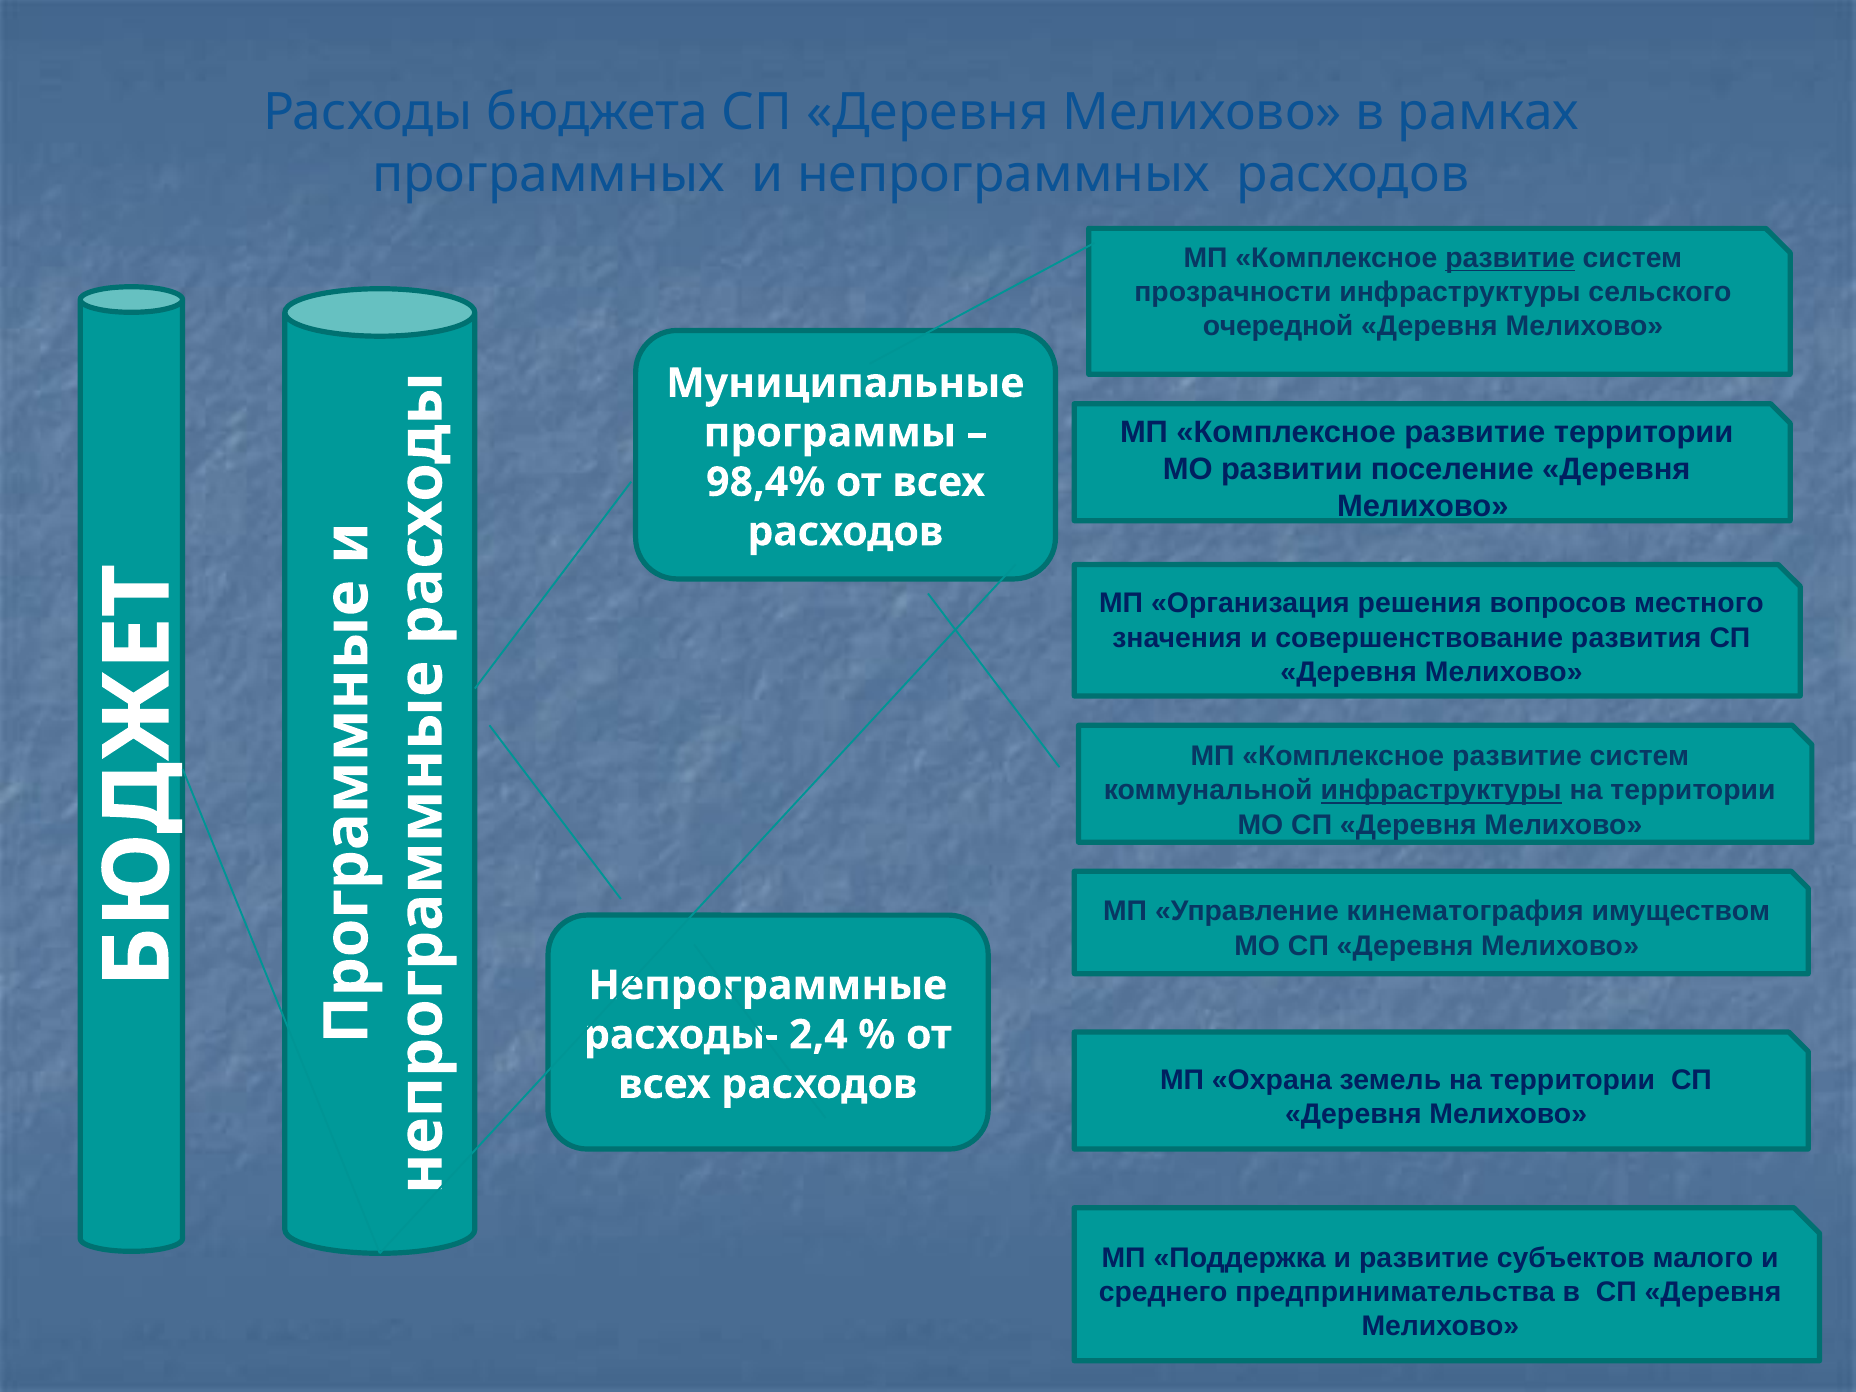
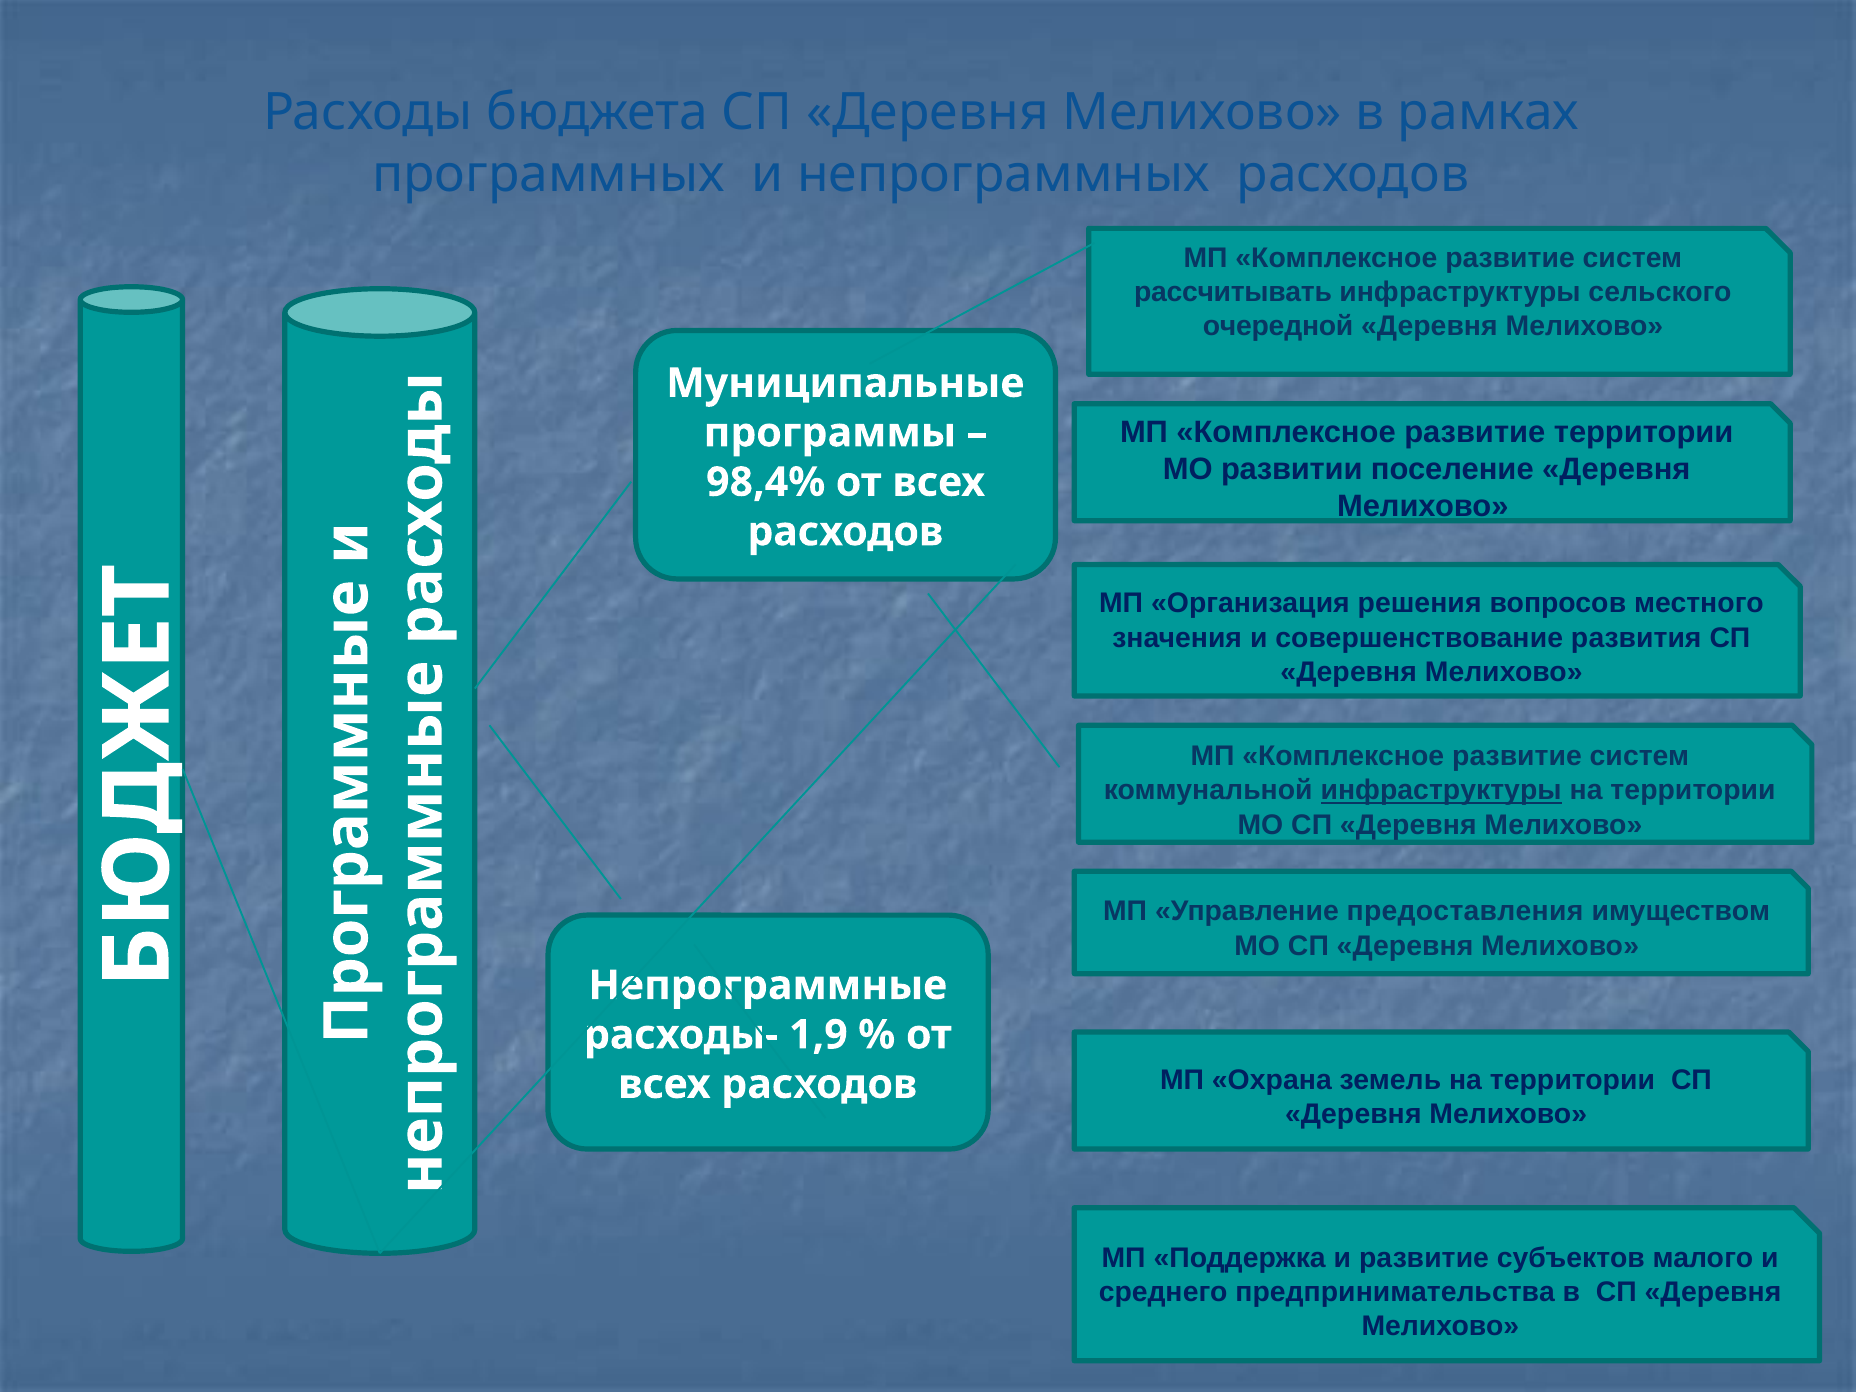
развитие at (1510, 258) underline: present -> none
прозрачности: прозрачности -> рассчитывать
кинематография: кинематография -> предоставления
2,4: 2,4 -> 1,9
